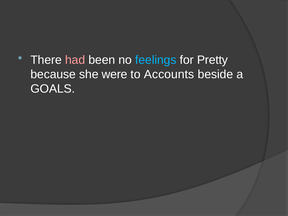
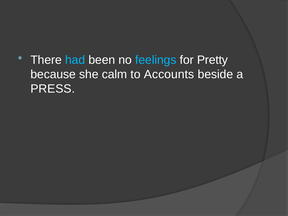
had colour: pink -> light blue
were: were -> calm
GOALS: GOALS -> PRESS
